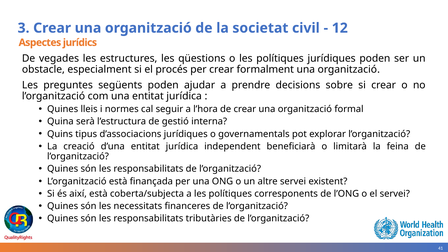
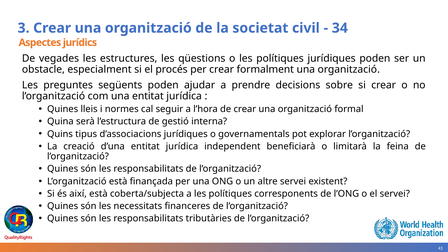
12: 12 -> 34
